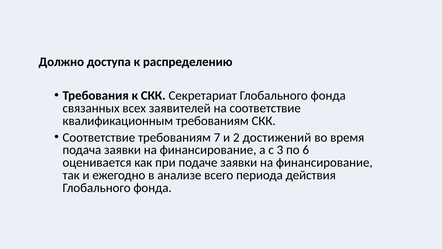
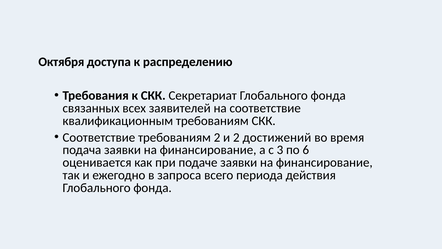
Должно: Должно -> Октября
требованиям 7: 7 -> 2
анализе: анализе -> запроса
